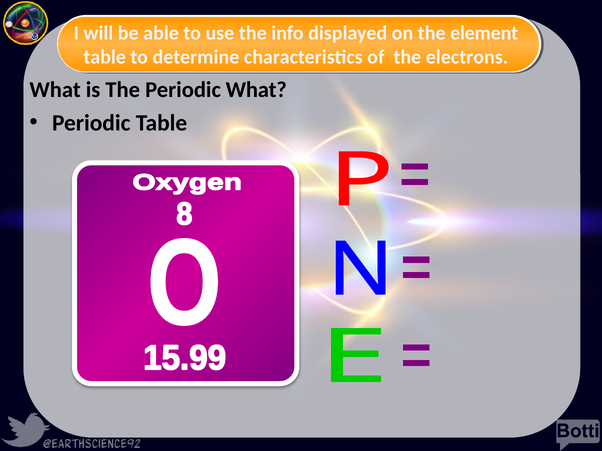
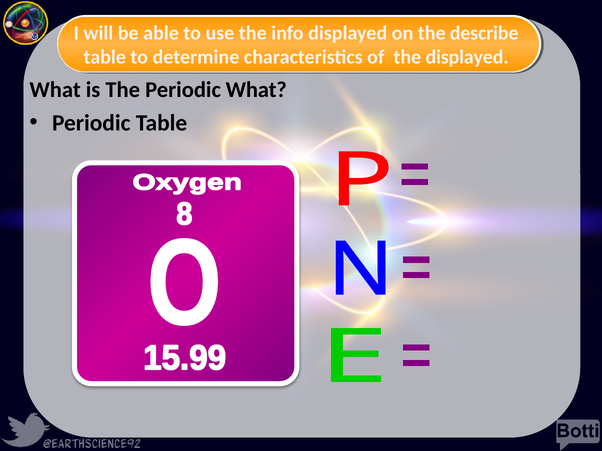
element: element -> describe
the electrons: electrons -> displayed
